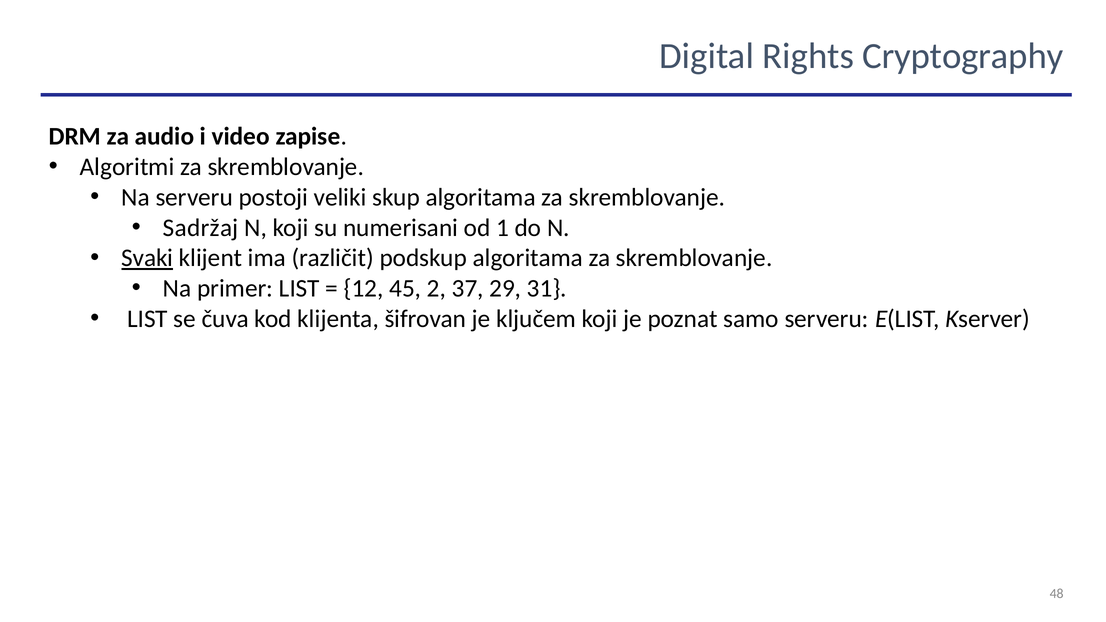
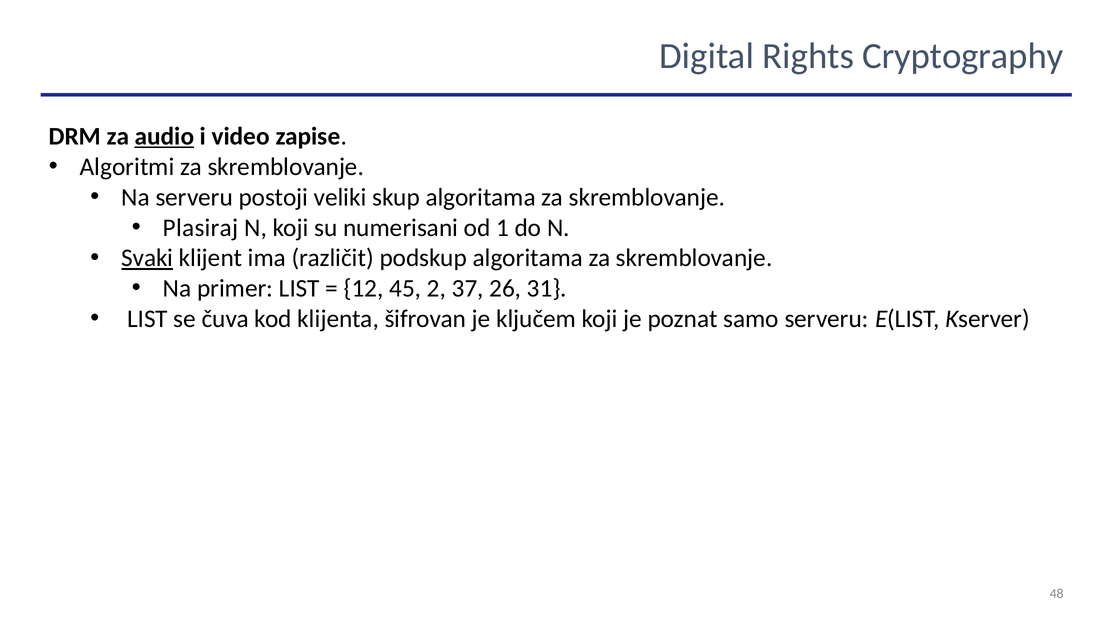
audio underline: none -> present
Sadržaj: Sadržaj -> Plasiraj
29: 29 -> 26
